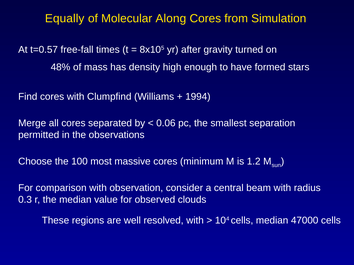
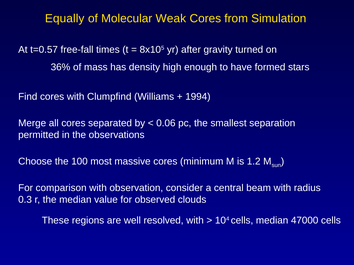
Along: Along -> Weak
48%: 48% -> 36%
